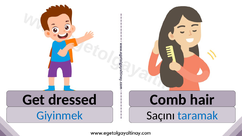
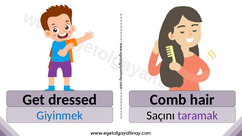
taramak colour: blue -> purple
